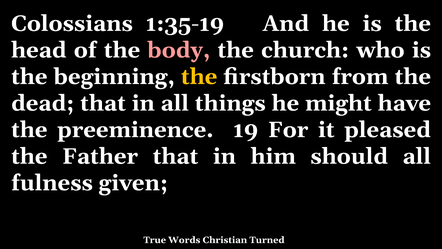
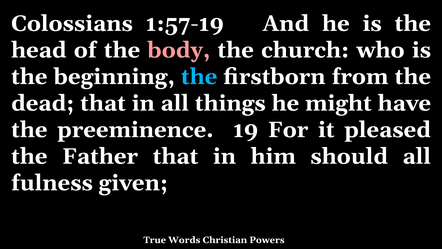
1:35-19: 1:35-19 -> 1:57-19
the at (199, 77) colour: yellow -> light blue
Turned: Turned -> Powers
